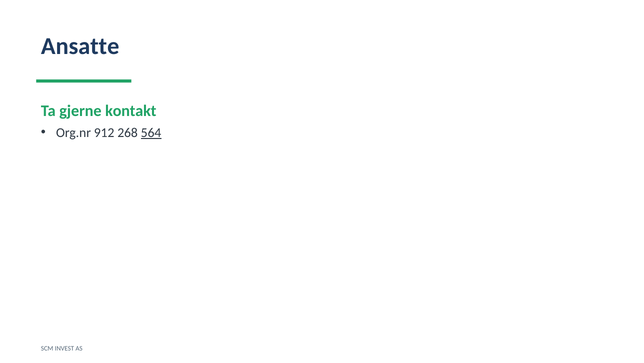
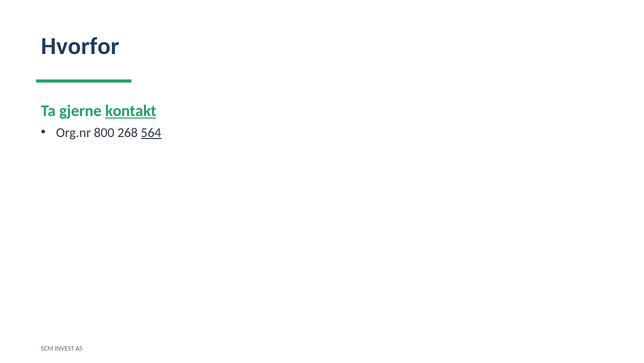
Ansatte: Ansatte -> Hvorfor
kontakt underline: none -> present
912: 912 -> 800
